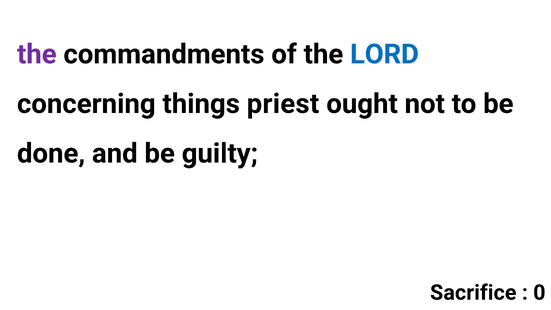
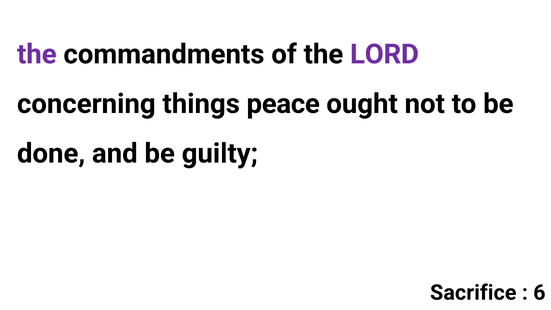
LORD colour: blue -> purple
priest: priest -> peace
0: 0 -> 6
